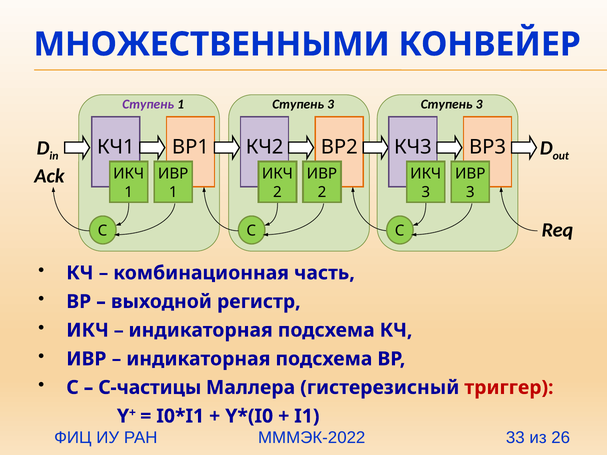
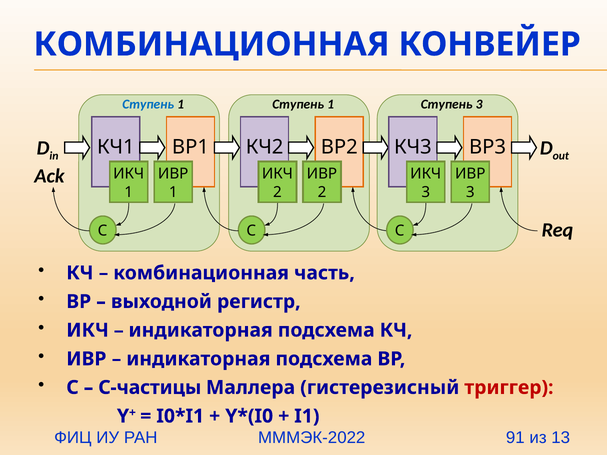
МНОЖЕСТВЕННЫМИ at (212, 44): МНОЖЕСТВЕННЫМИ -> КОМБИНАЦИОННАЯ
Ступень at (148, 105) colour: purple -> blue
3 at (331, 105): 3 -> 1
33: 33 -> 91
26: 26 -> 13
